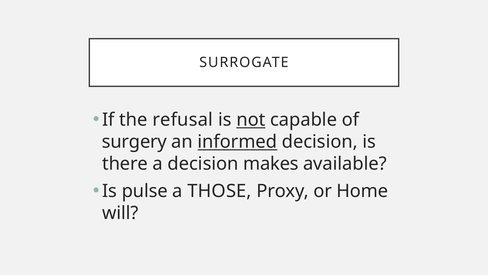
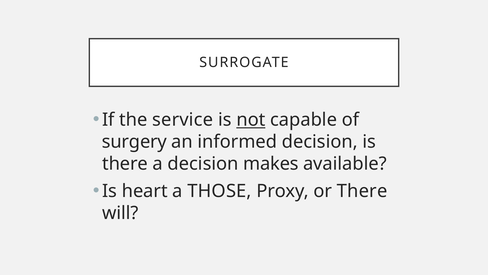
refusal: refusal -> service
informed underline: present -> none
pulse: pulse -> heart
or Home: Home -> There
